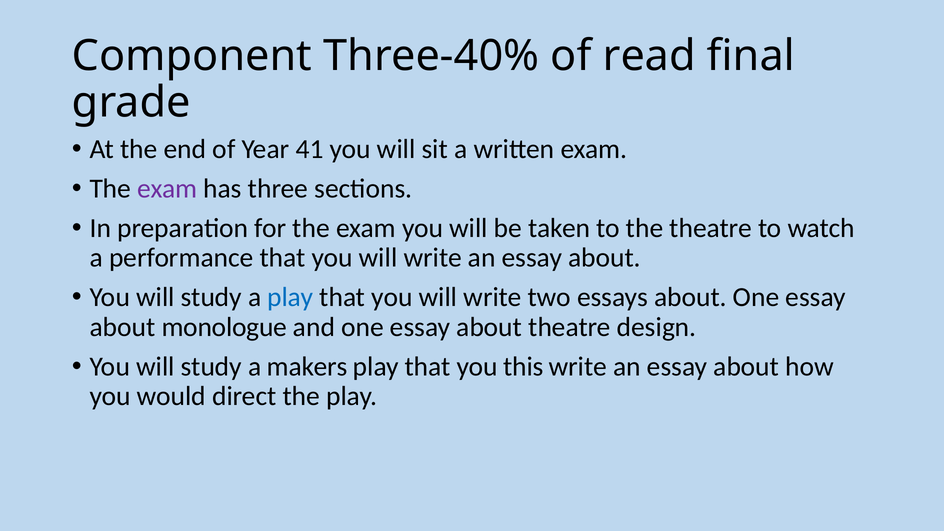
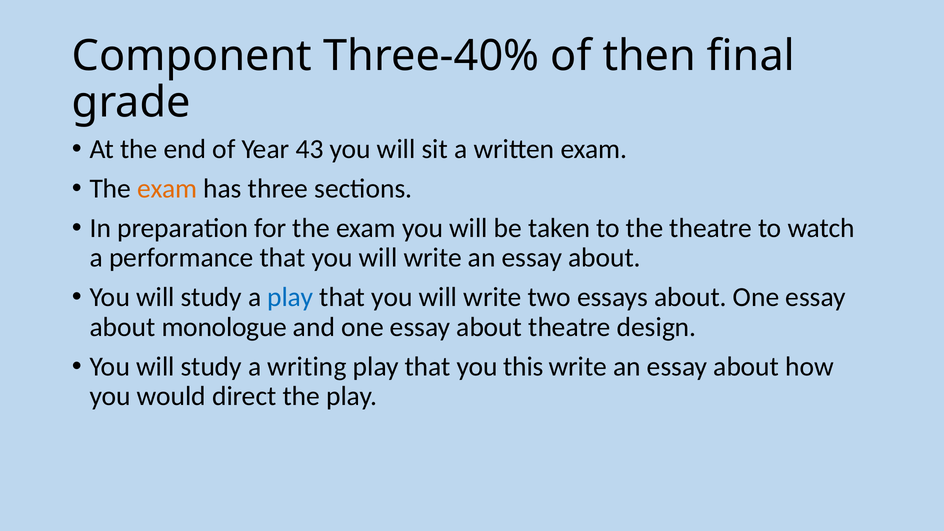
read: read -> then
41: 41 -> 43
exam at (167, 189) colour: purple -> orange
makers: makers -> writing
